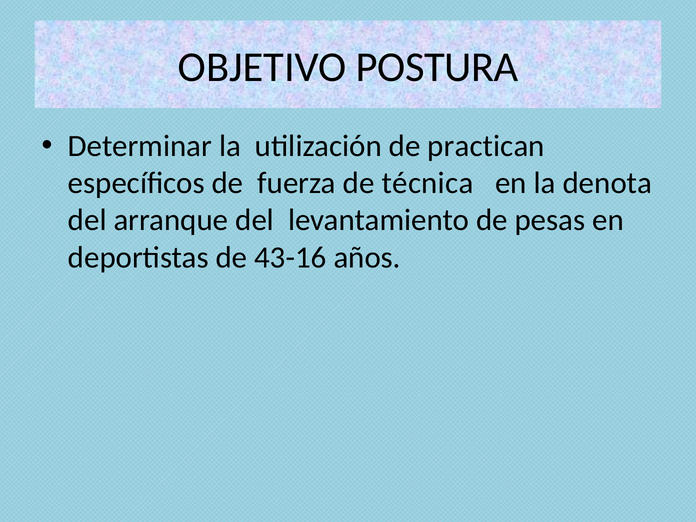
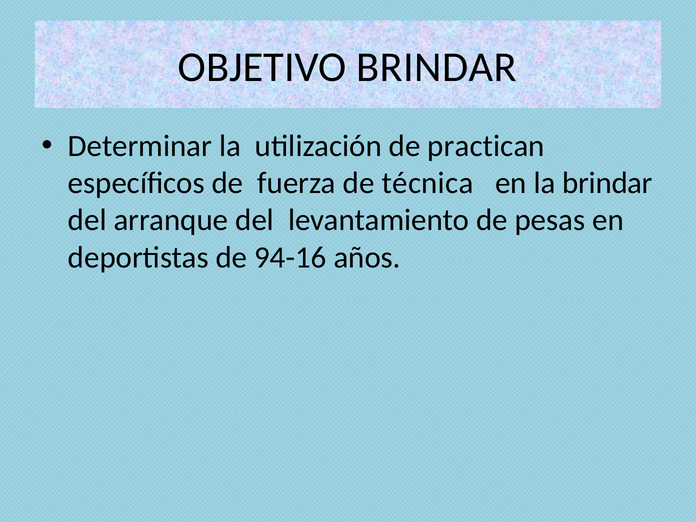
OBJETIVO POSTURA: POSTURA -> BRINDAR
la denota: denota -> brindar
43-16: 43-16 -> 94-16
